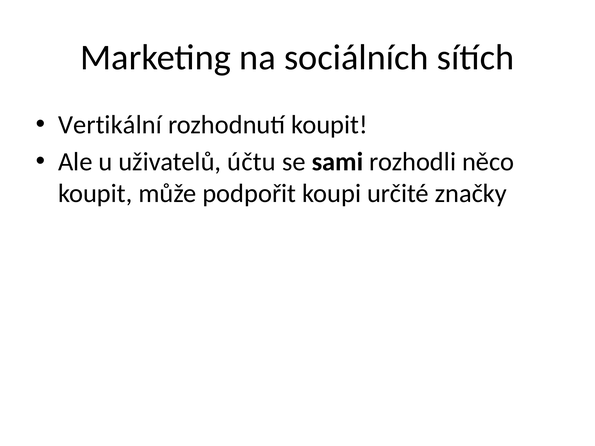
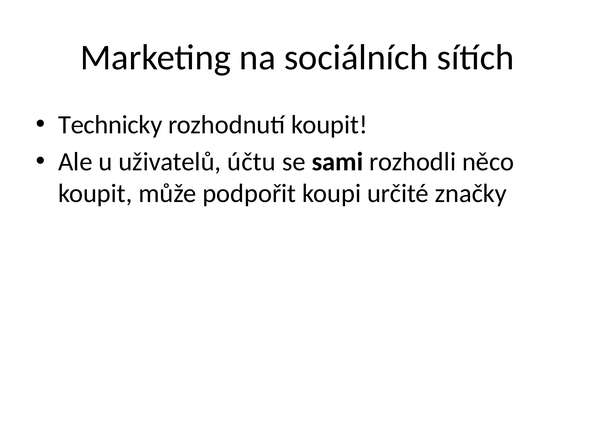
Vertikální: Vertikální -> Technicky
